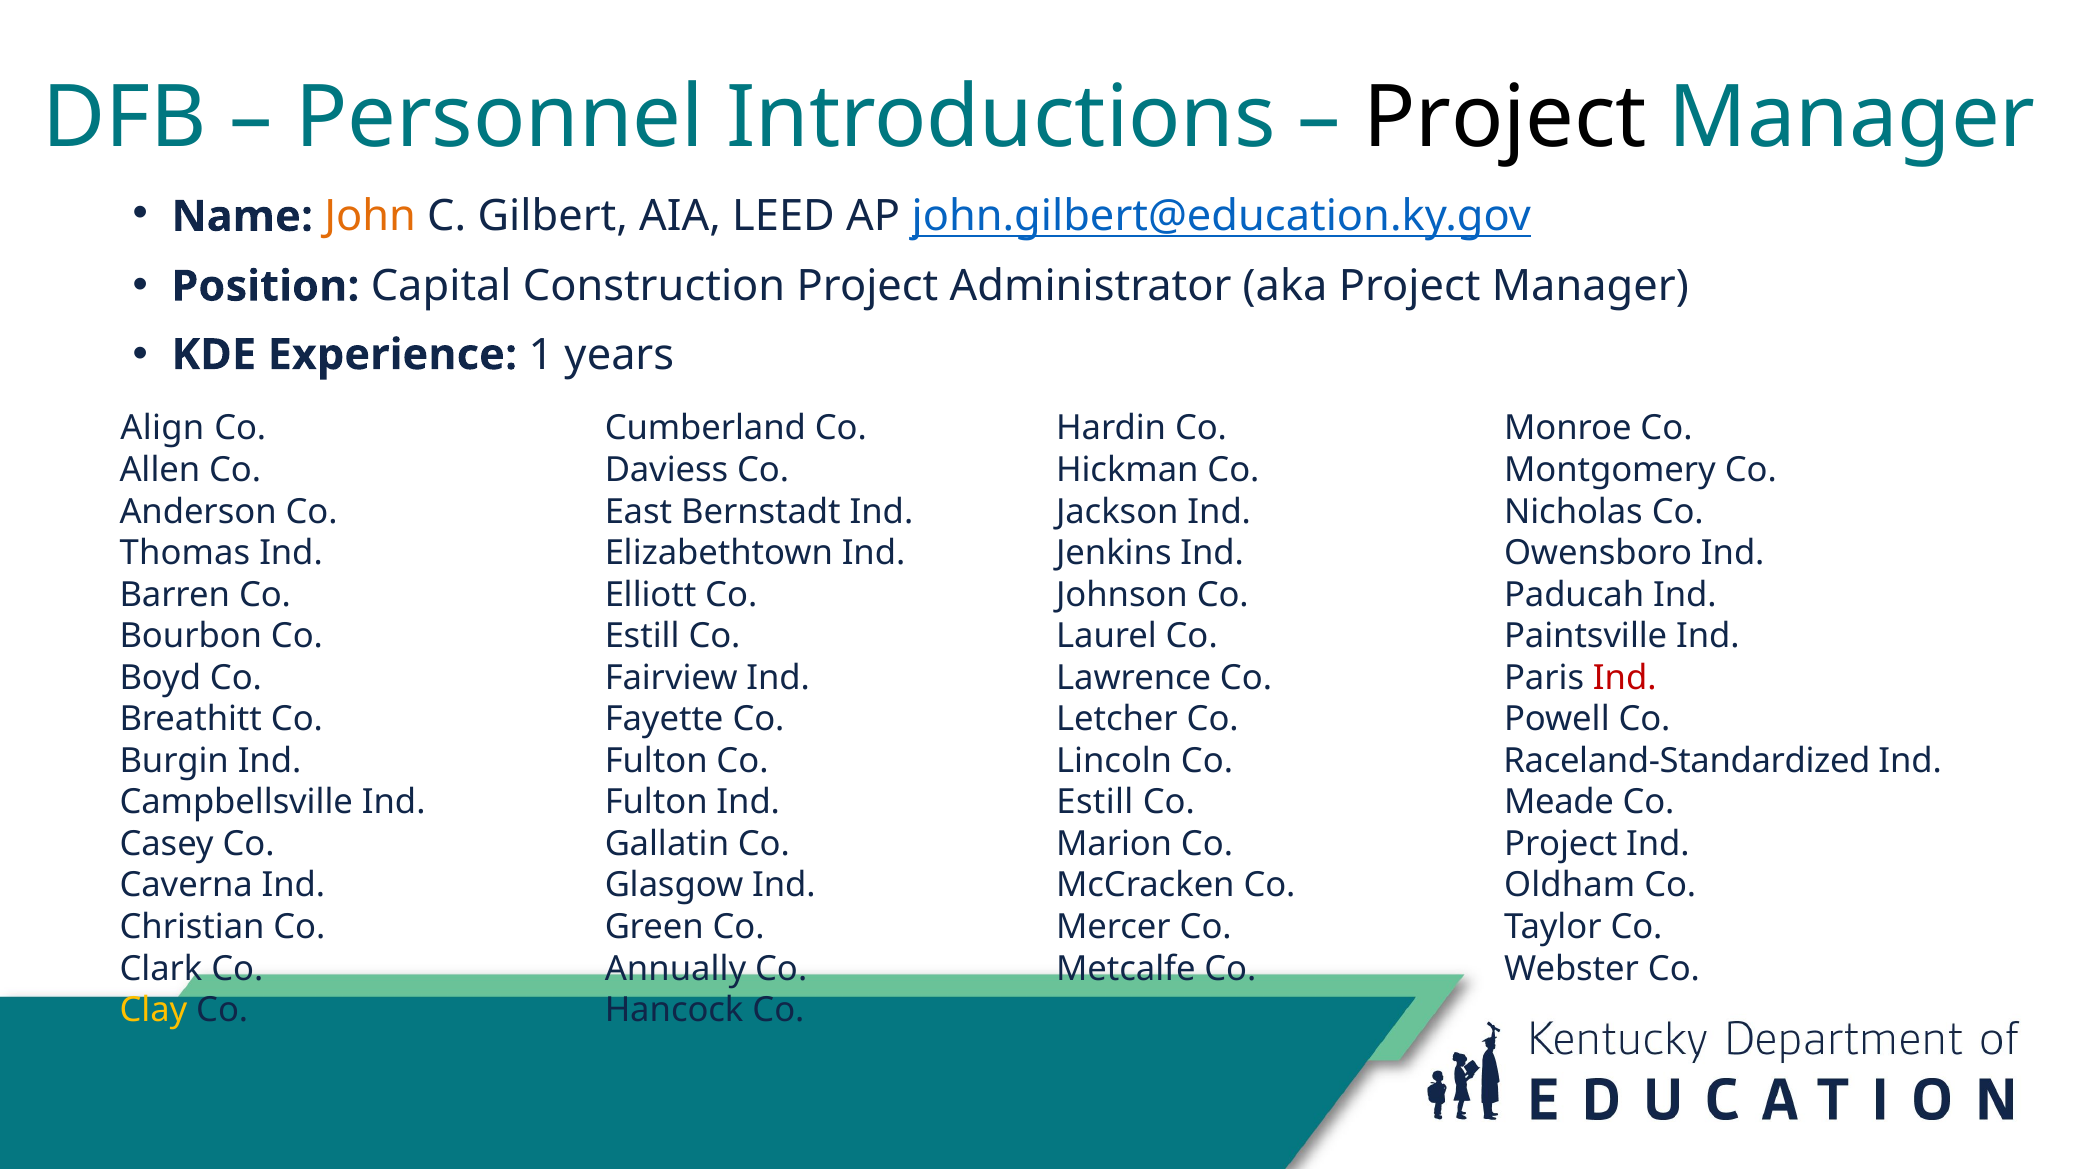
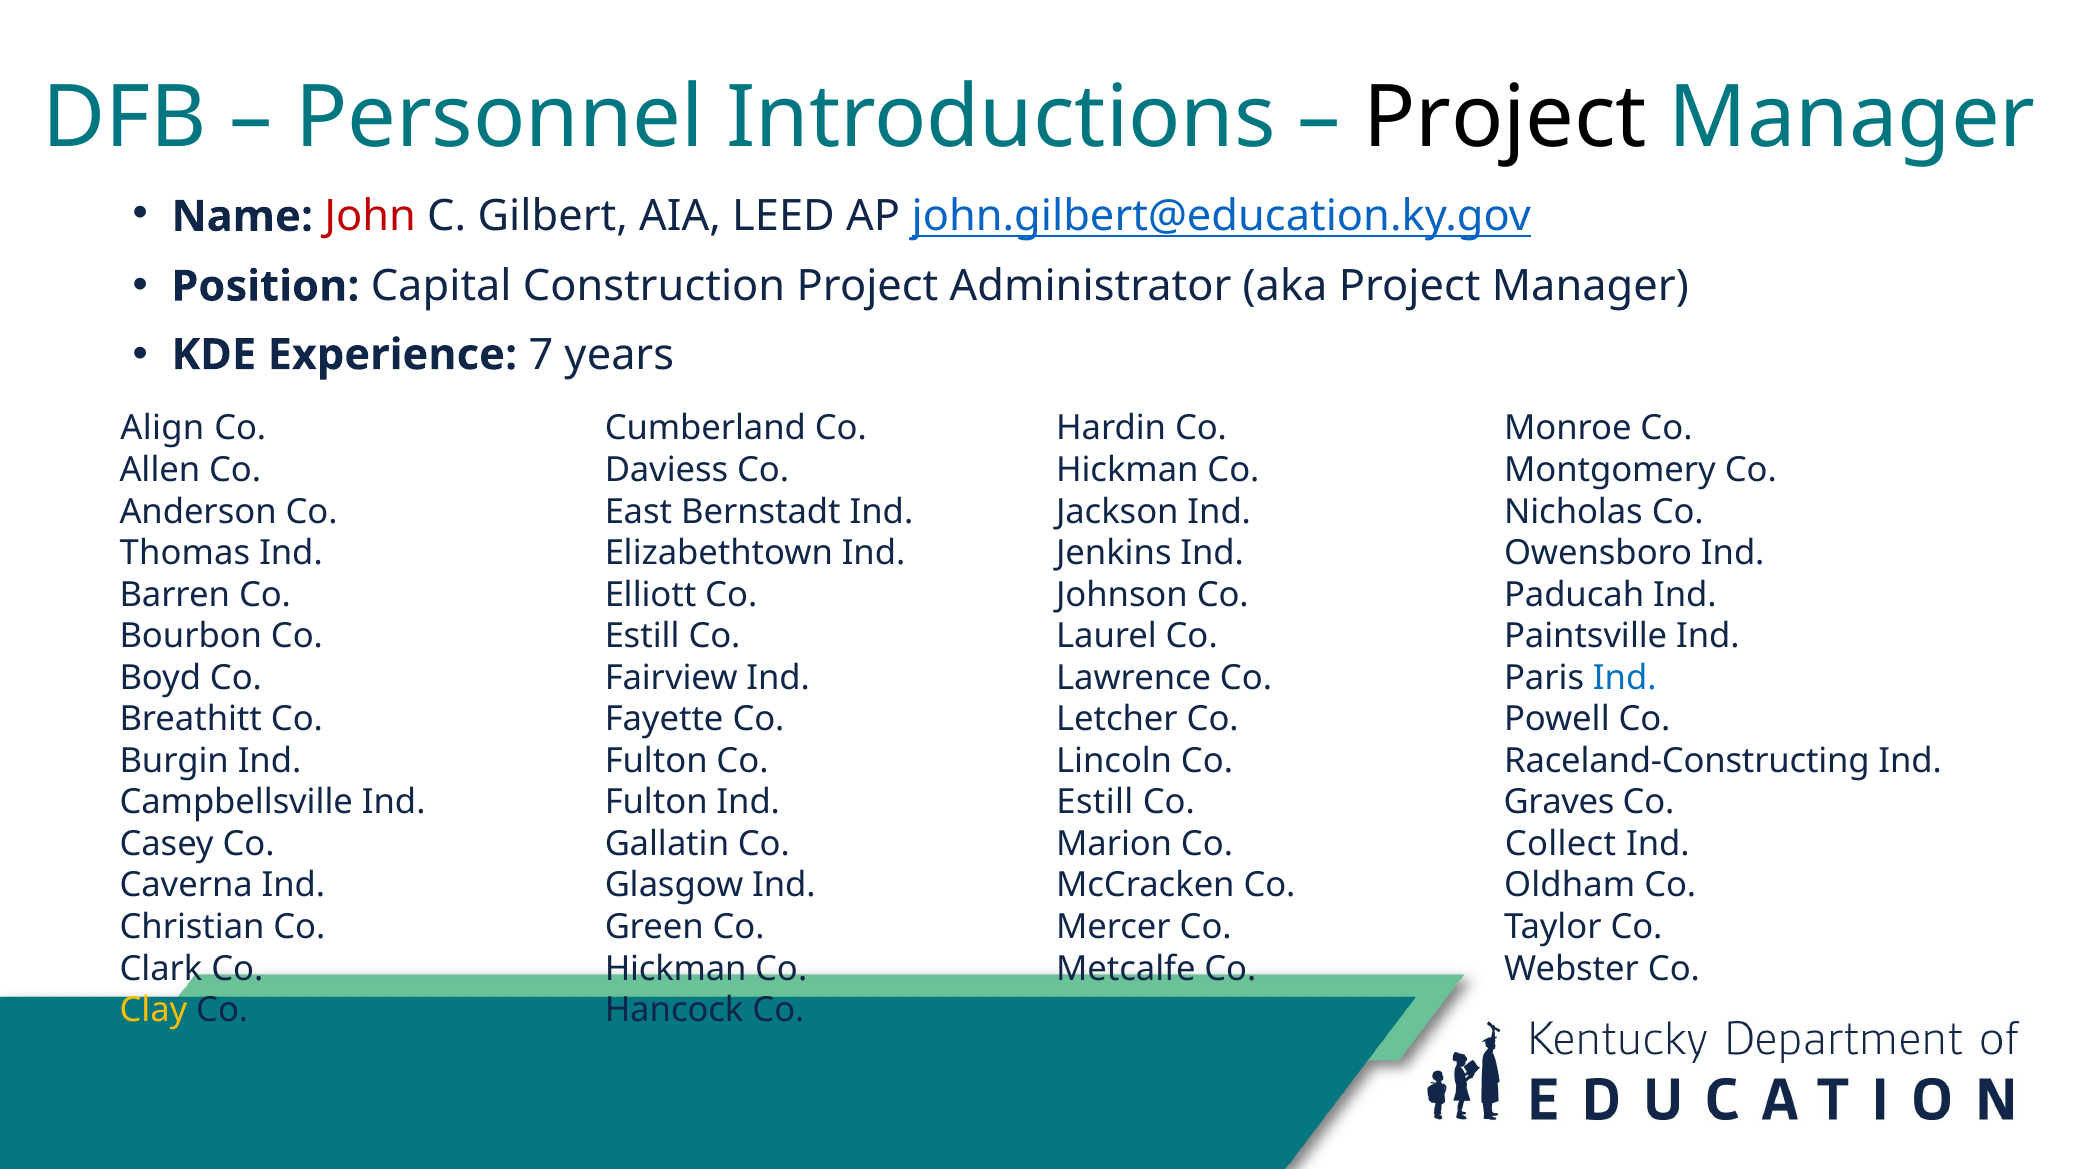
John colour: orange -> red
1: 1 -> 7
Ind at (1625, 678) colour: red -> blue
Raceland-Standardized: Raceland-Standardized -> Raceland-Constructing
Meade: Meade -> Graves
Project at (1561, 844): Project -> Collect
Annually at (676, 969): Annually -> Hickman
